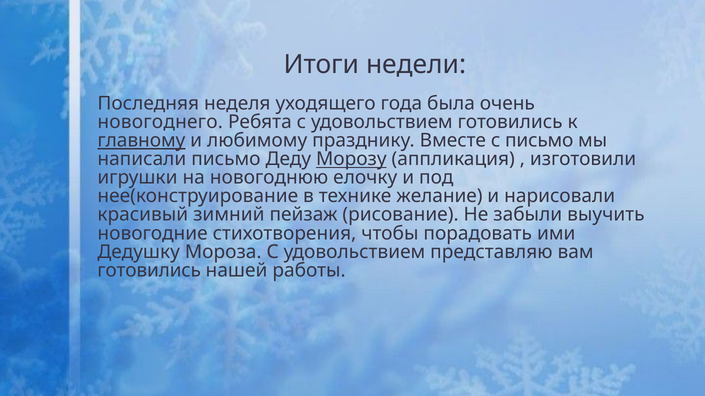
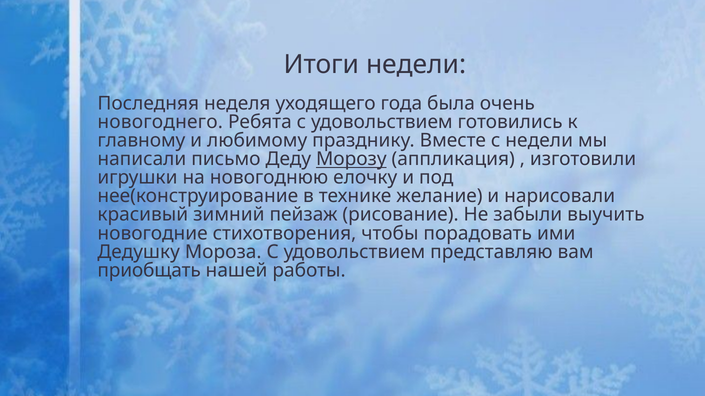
главному underline: present -> none
с письмо: письмо -> недели
готовились at (149, 271): готовились -> приобщать
